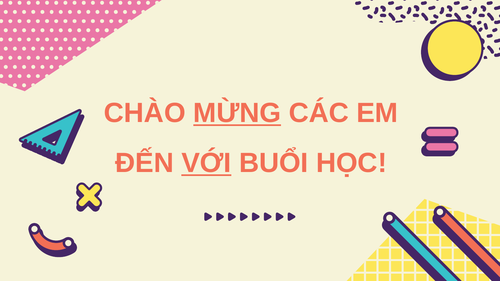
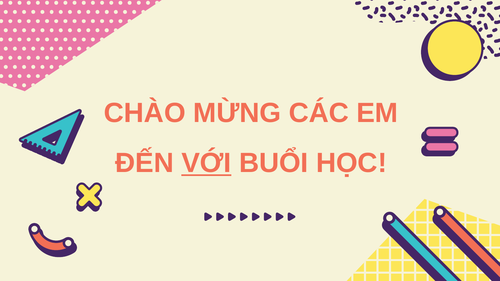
MỪNG underline: present -> none
